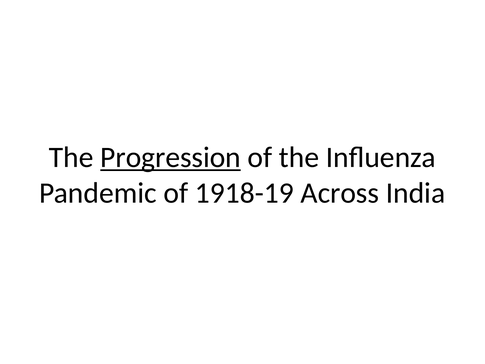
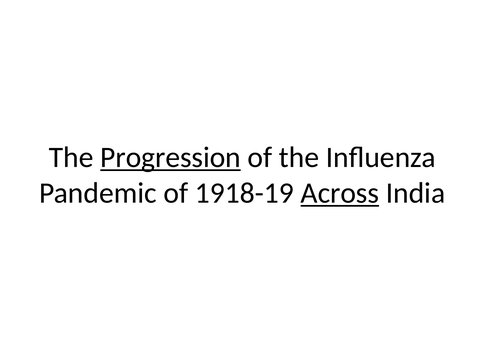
Across underline: none -> present
